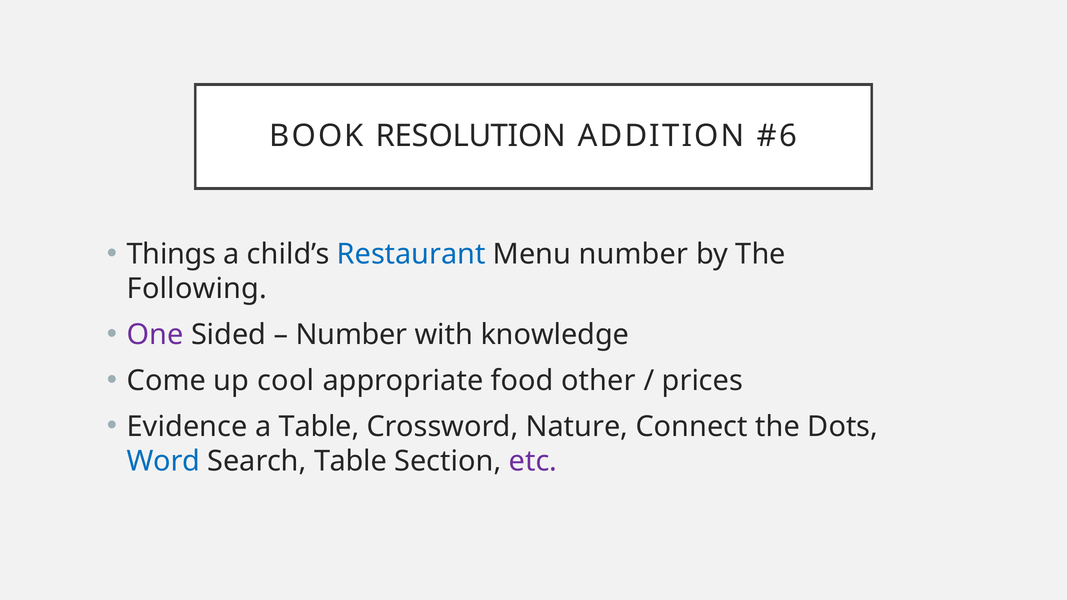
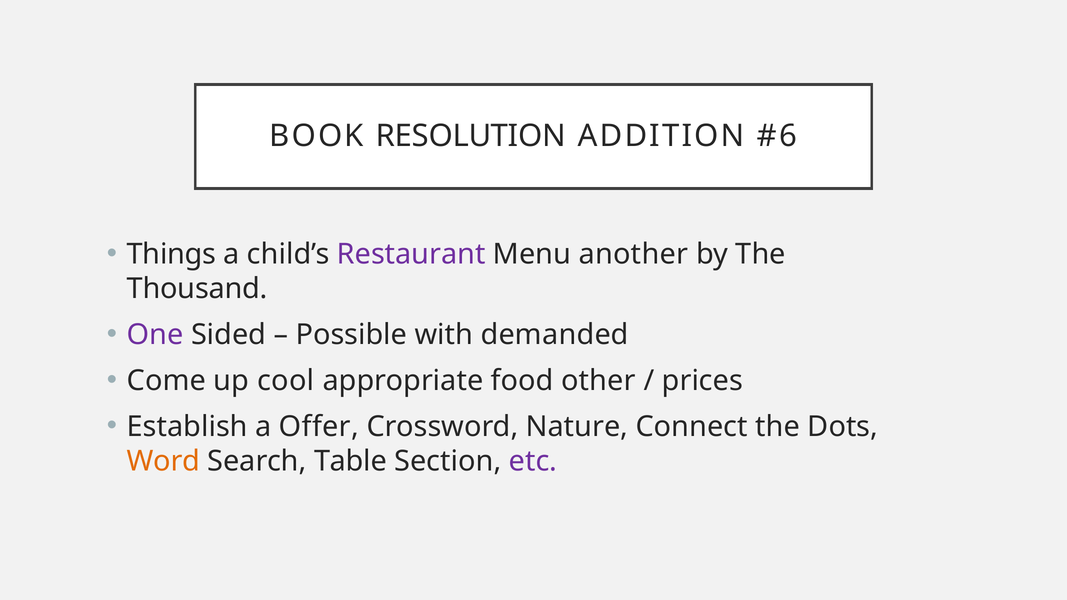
Restaurant colour: blue -> purple
Menu number: number -> another
Following: Following -> Thousand
Number at (352, 335): Number -> Possible
knowledge: knowledge -> demanded
Evidence: Evidence -> Establish
a Table: Table -> Offer
Word colour: blue -> orange
